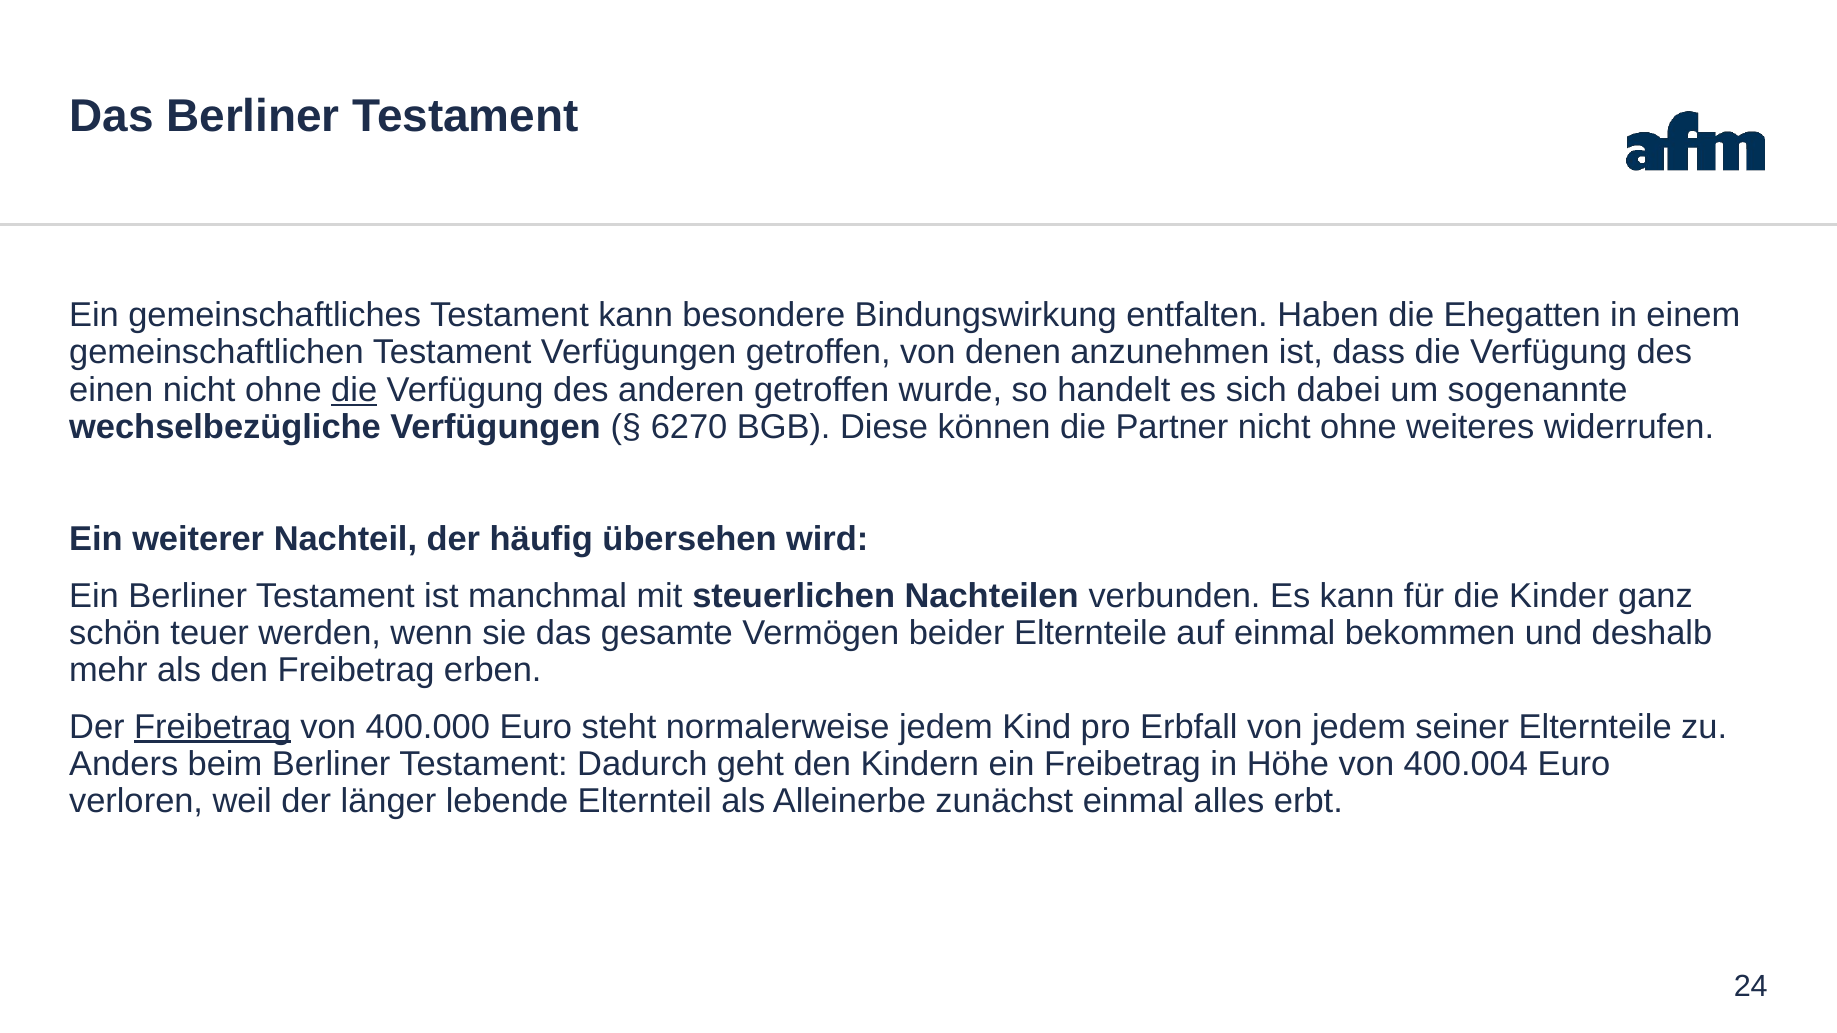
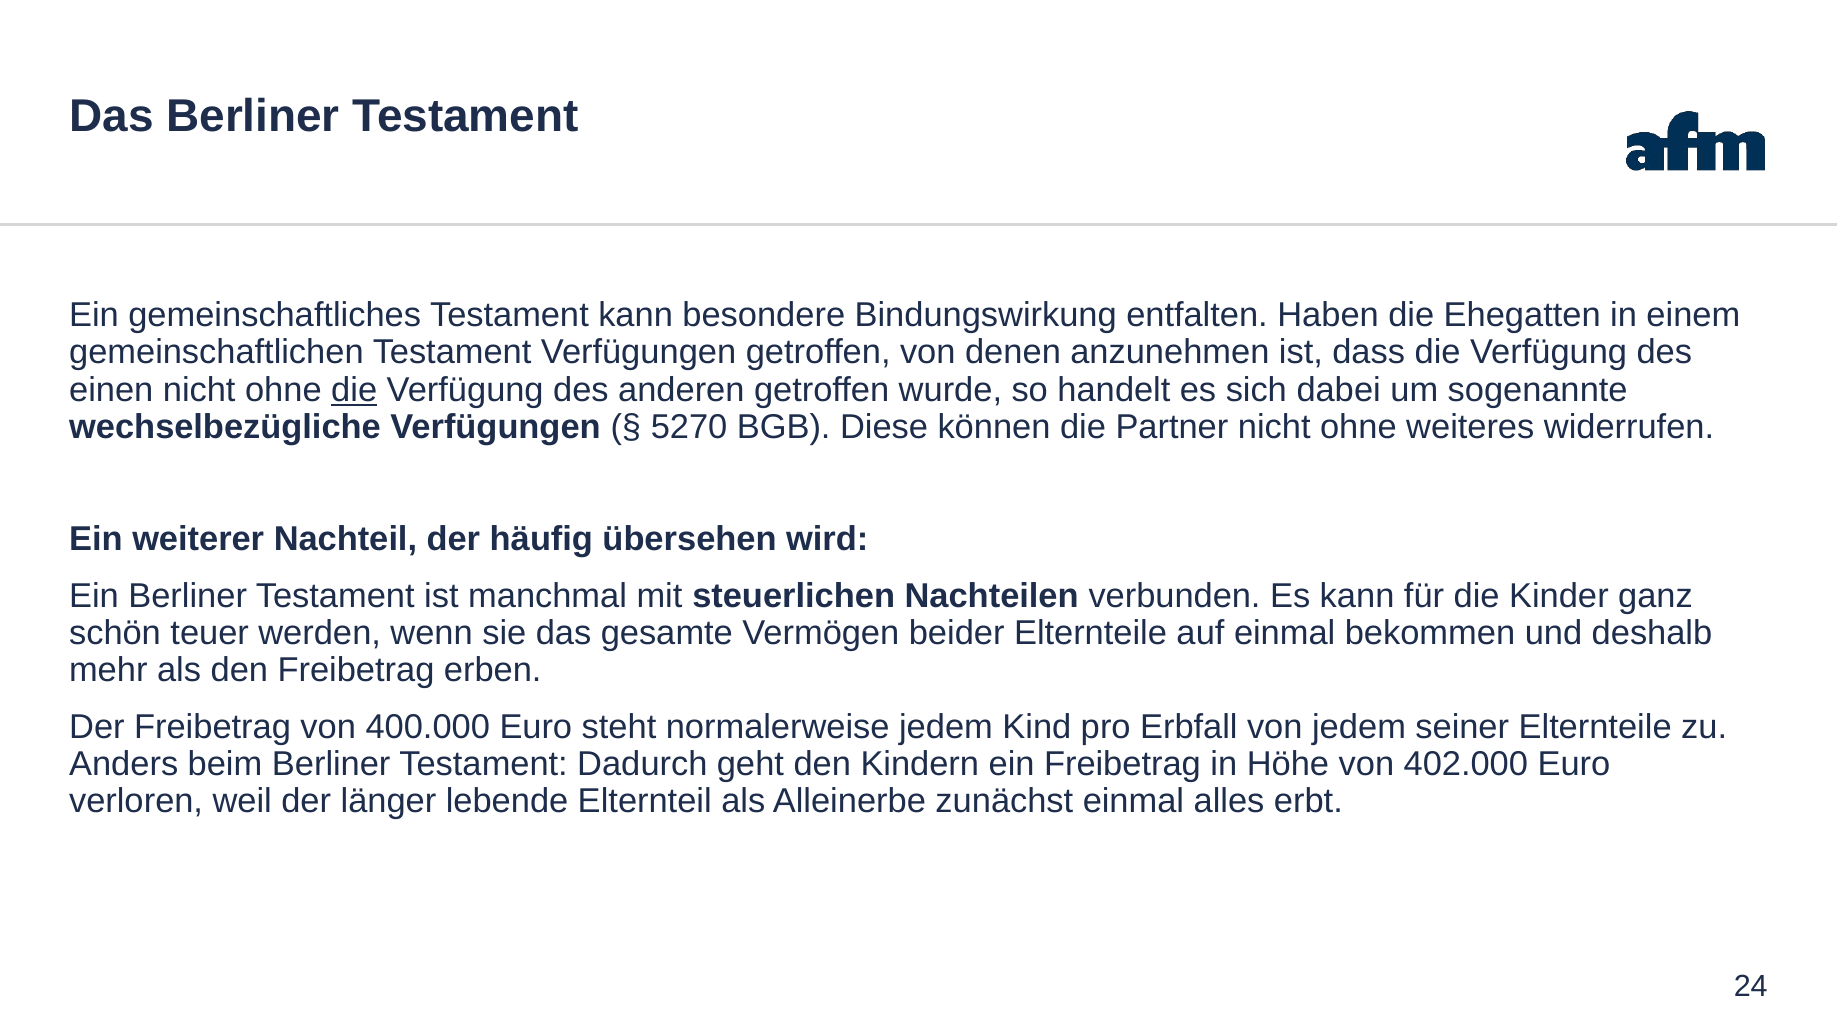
6270: 6270 -> 5270
Freibetrag at (213, 727) underline: present -> none
400.004: 400.004 -> 402.000
